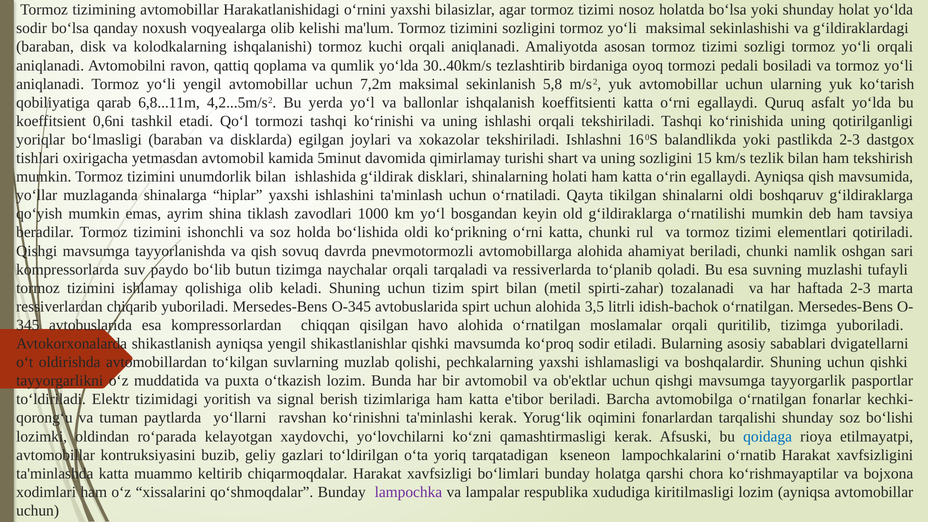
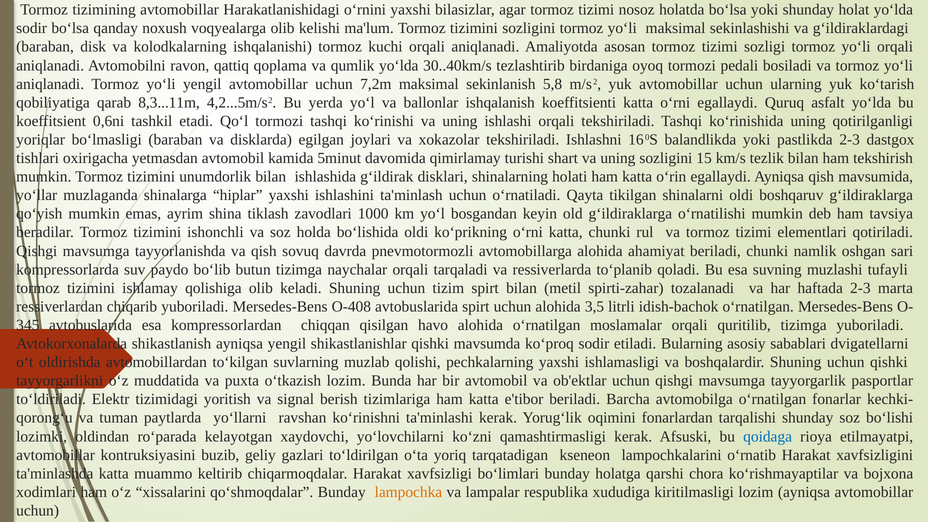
6,8...11m: 6,8...11m -> 8,3...11m
O-345: O-345 -> O-408
lampochka colour: purple -> orange
